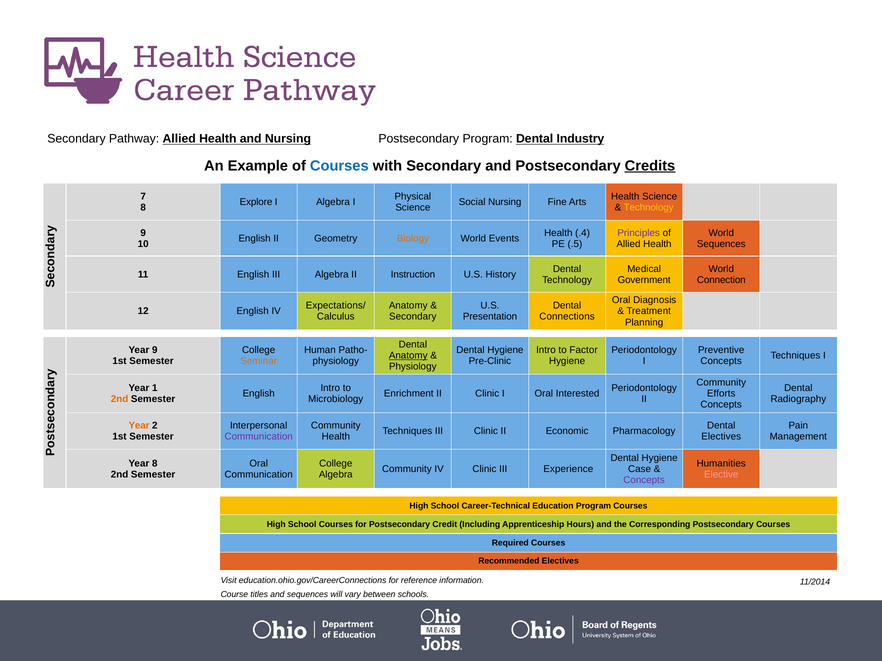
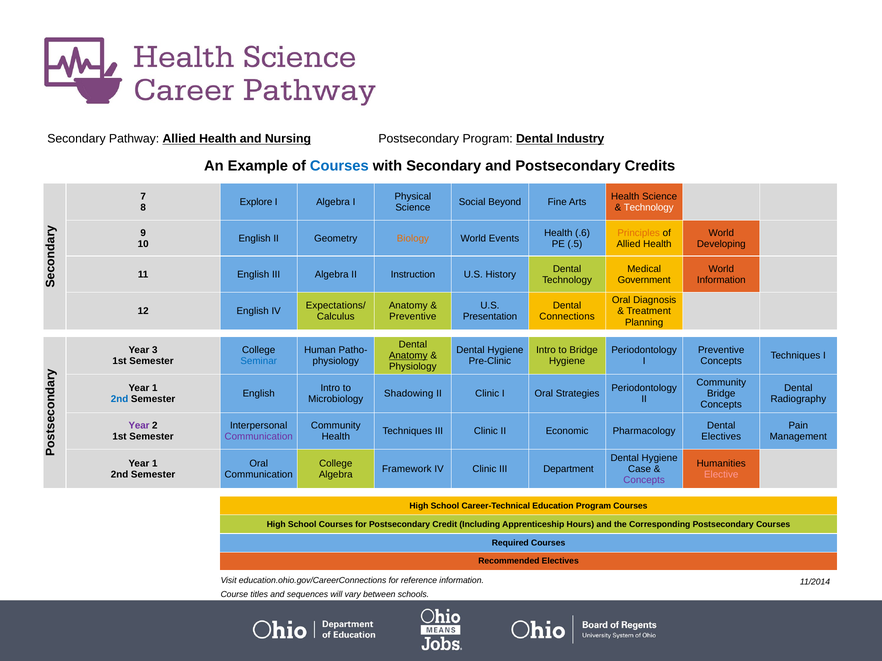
Credits underline: present -> none
Social Nursing: Nursing -> Beyond
Technology at (649, 208) colour: yellow -> white
.4: .4 -> .6
Principles colour: purple -> orange
Sequences at (721, 244): Sequences -> Developing
Connection at (721, 280): Connection -> Information
Secondary at (413, 317): Secondary -> Preventive
Year 9: 9 -> 3
to Factor: Factor -> Bridge
Seminar colour: orange -> blue
Enrichment: Enrichment -> Shadowing
Interested: Interested -> Strategies
Efforts at (721, 394): Efforts -> Bridge
2nd at (120, 399) colour: orange -> blue
Year at (139, 426) colour: orange -> purple
8 at (155, 464): 8 -> 1
Community at (407, 469): Community -> Framework
Experience: Experience -> Department
